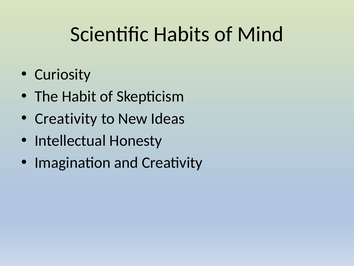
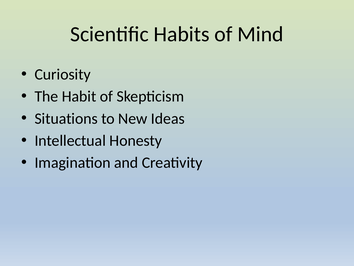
Creativity at (66, 118): Creativity -> Situations
